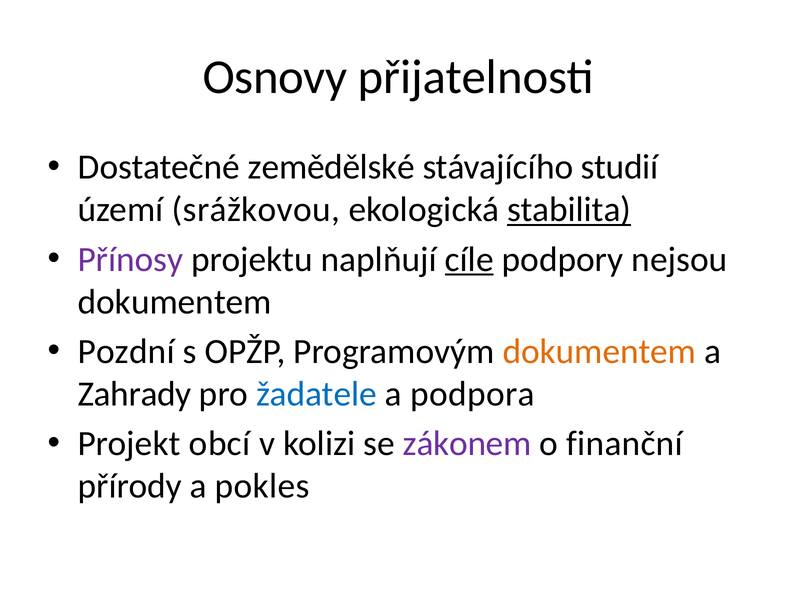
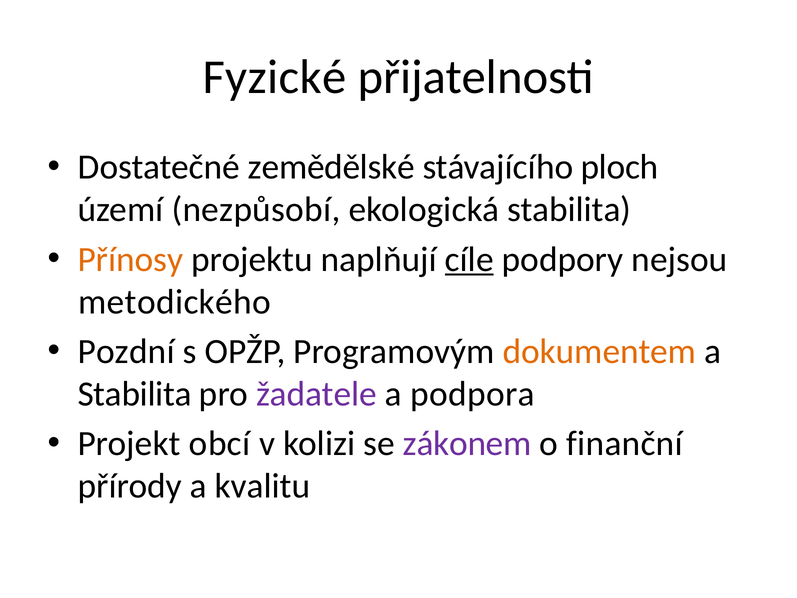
Osnovy: Osnovy -> Fyzické
studií: studií -> ploch
srážkovou: srážkovou -> nezpůsobí
stabilita at (569, 210) underline: present -> none
Přínosy colour: purple -> orange
dokumentem at (175, 302): dokumentem -> metodického
Zahrady at (135, 394): Zahrady -> Stabilita
žadatele colour: blue -> purple
pokles: pokles -> kvalitu
